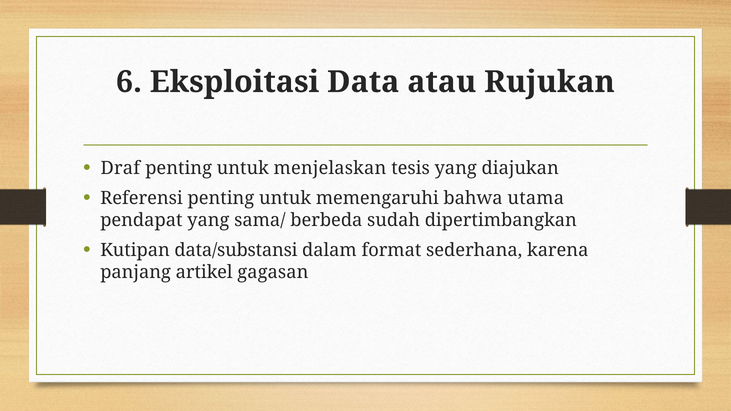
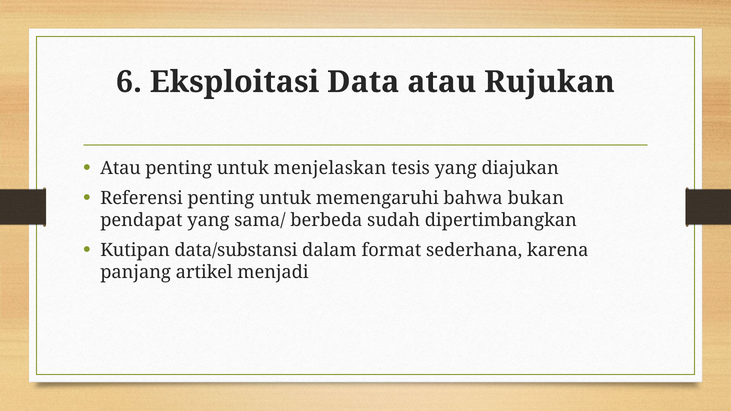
Draf at (120, 168): Draf -> Atau
utama: utama -> bukan
gagasan: gagasan -> menjadi
